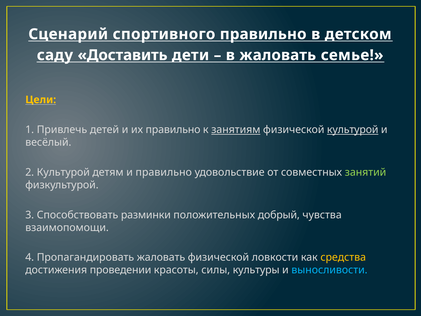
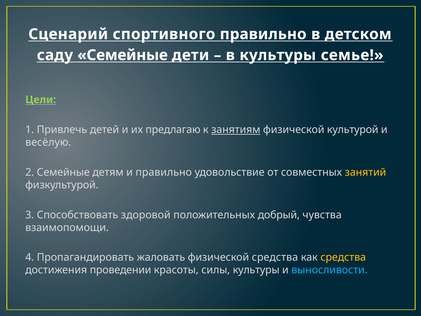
саду Доставить: Доставить -> Семейные
в жаловать: жаловать -> культуры
Цели colour: yellow -> light green
их правильно: правильно -> предлагаю
культурой at (353, 130) underline: present -> none
весёлый: весёлый -> весёлую
2 Культурой: Культурой -> Семейные
занятий colour: light green -> yellow
разминки: разминки -> здоровой
физической ловкости: ловкости -> средства
